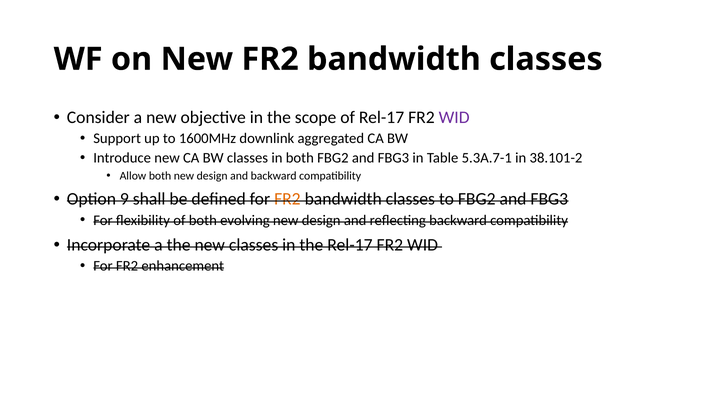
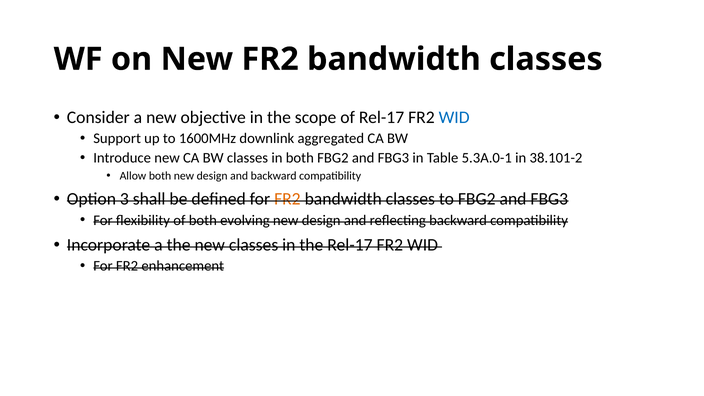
WID at (454, 117) colour: purple -> blue
5.3A.7-1: 5.3A.7-1 -> 5.3A.0-1
9: 9 -> 3
